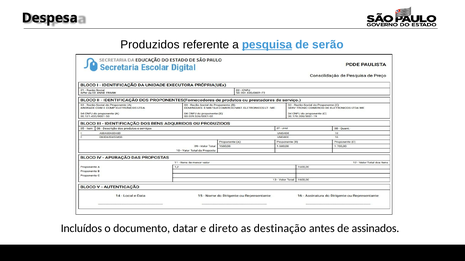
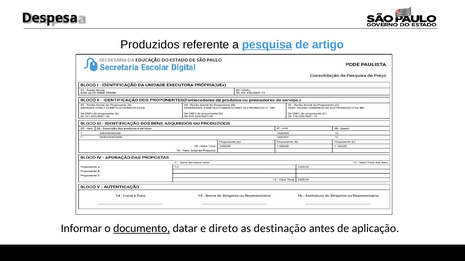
serão: serão -> artigo
Incluídos: Incluídos -> Informar
documento underline: none -> present
assinados: assinados -> aplicação
